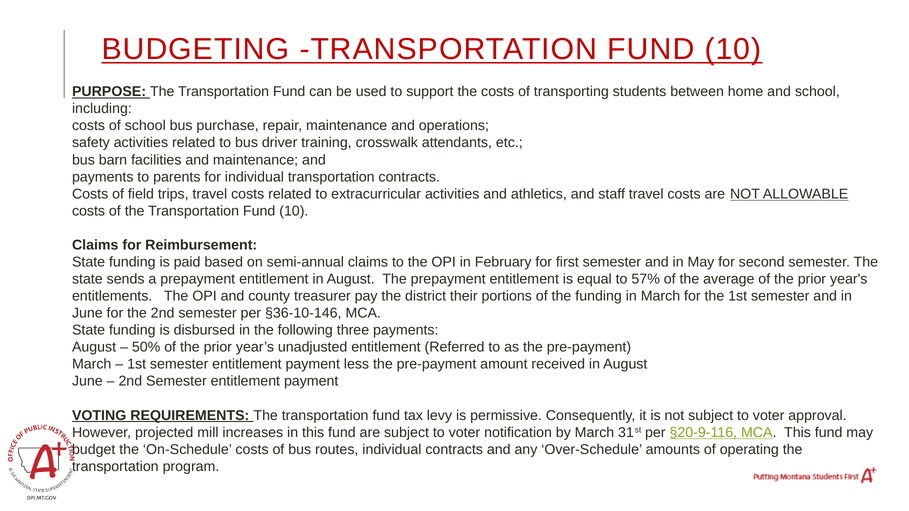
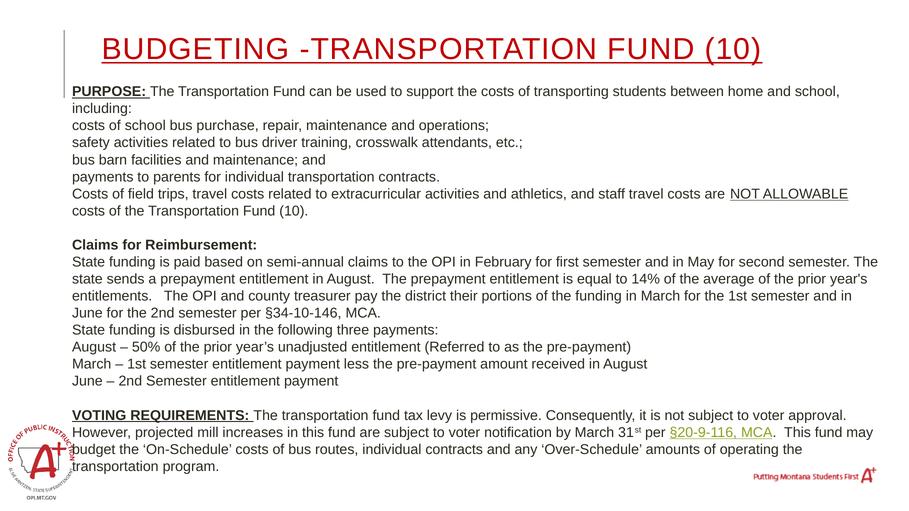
57%: 57% -> 14%
§36-10-146: §36-10-146 -> §34-10-146
